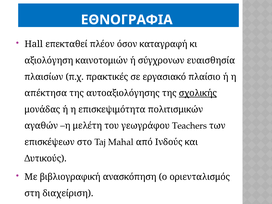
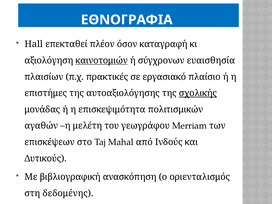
καινοτομιών underline: none -> present
απέκτησα: απέκτησα -> επιστήμες
Teachers: Teachers -> Merriam
διαχείριση: διαχείριση -> δεδομένης
